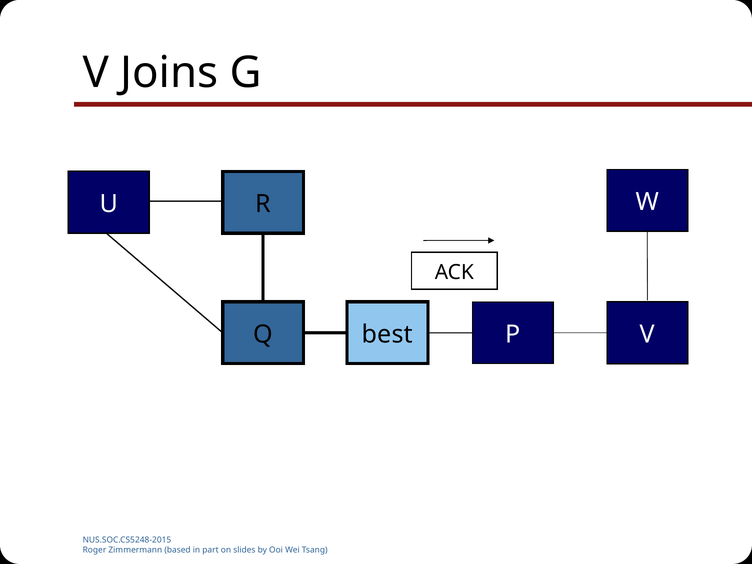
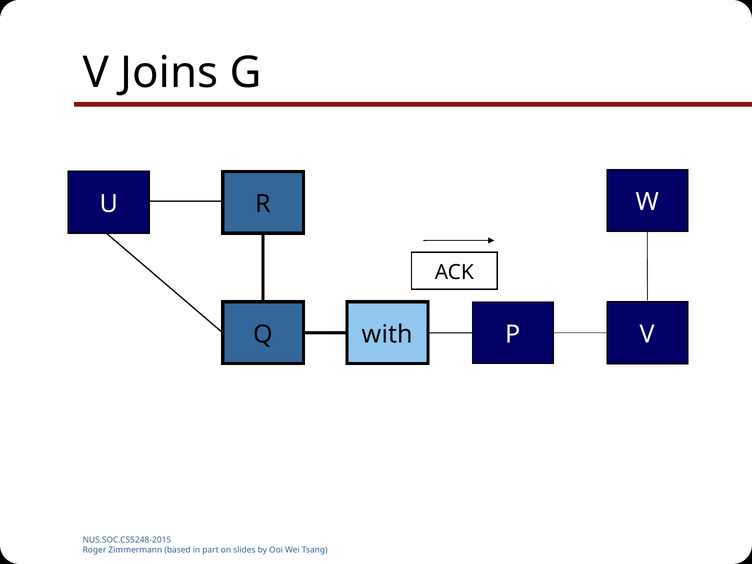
best: best -> with
